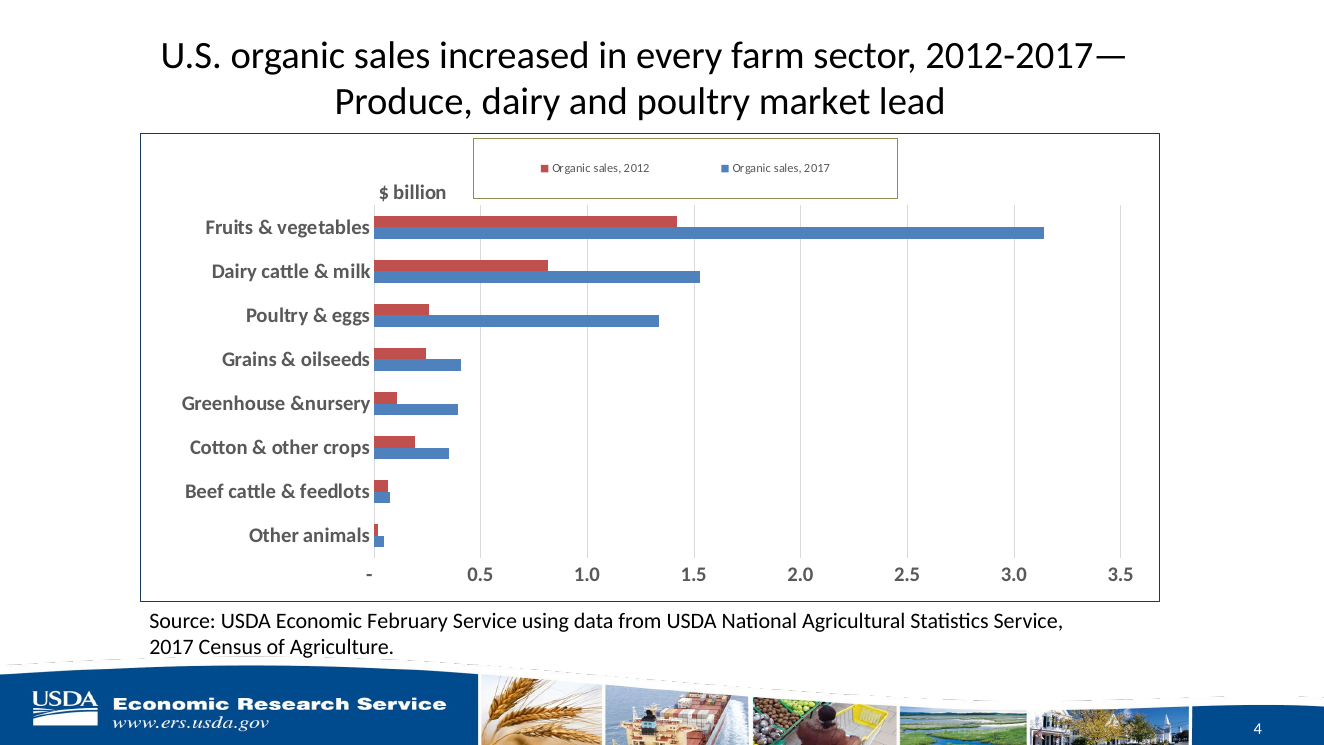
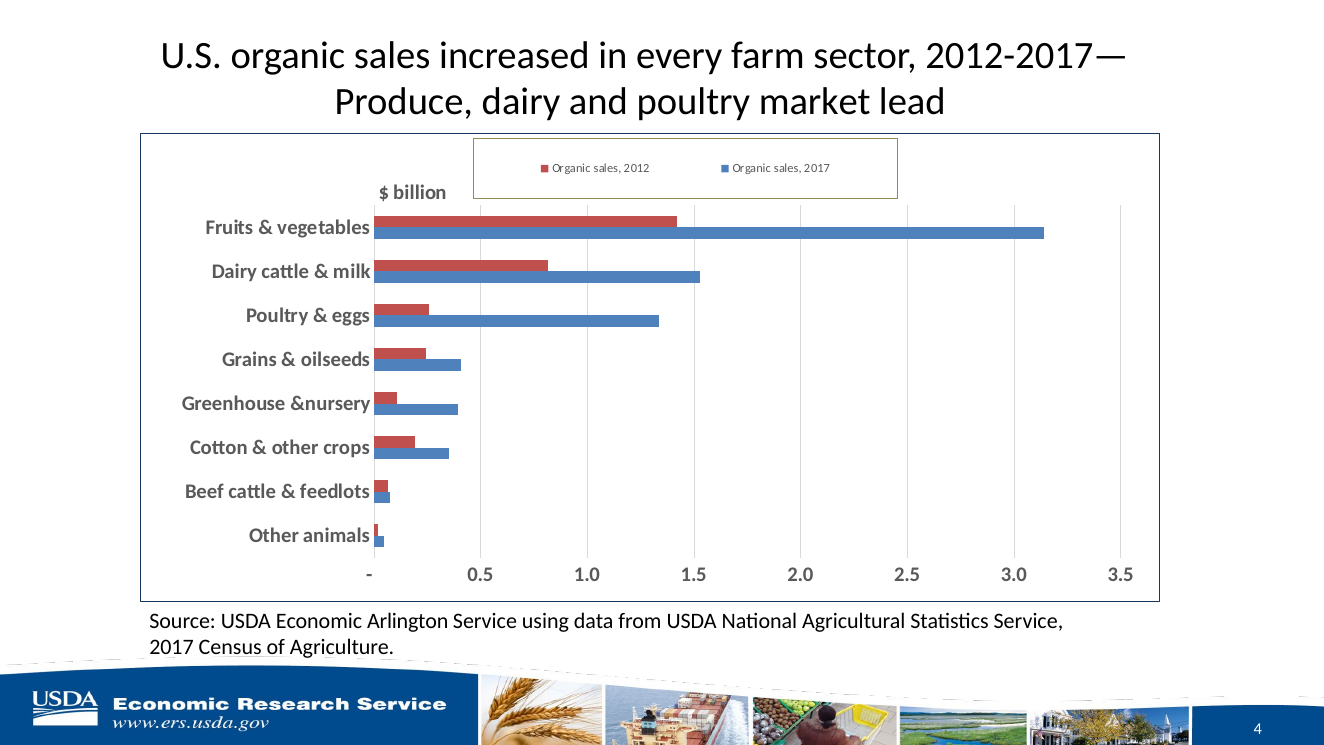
February: February -> Arlington
